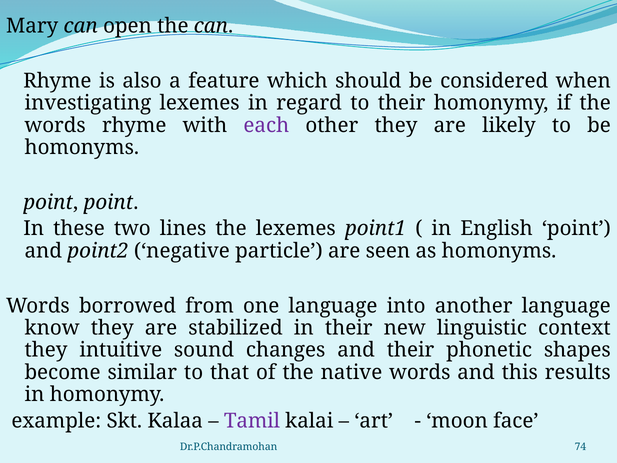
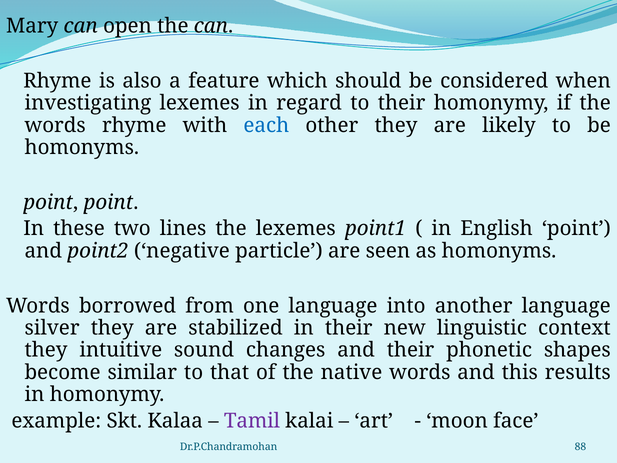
each colour: purple -> blue
know: know -> silver
74: 74 -> 88
